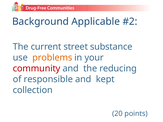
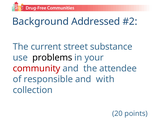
Applicable: Applicable -> Addressed
problems colour: orange -> black
reducing: reducing -> attendee
kept: kept -> with
